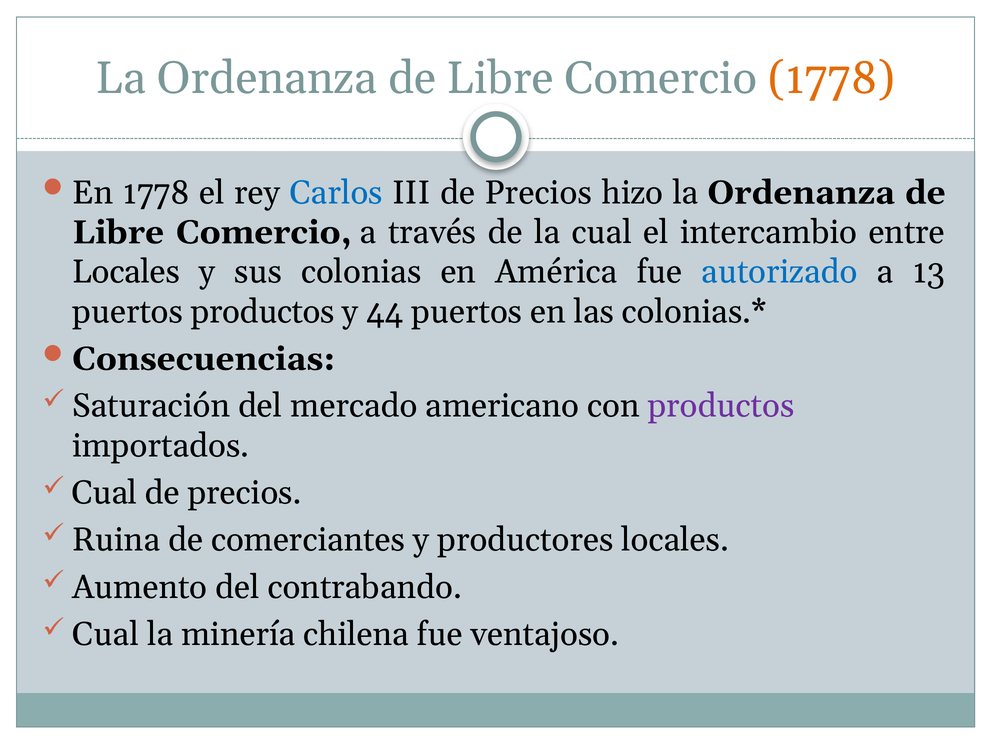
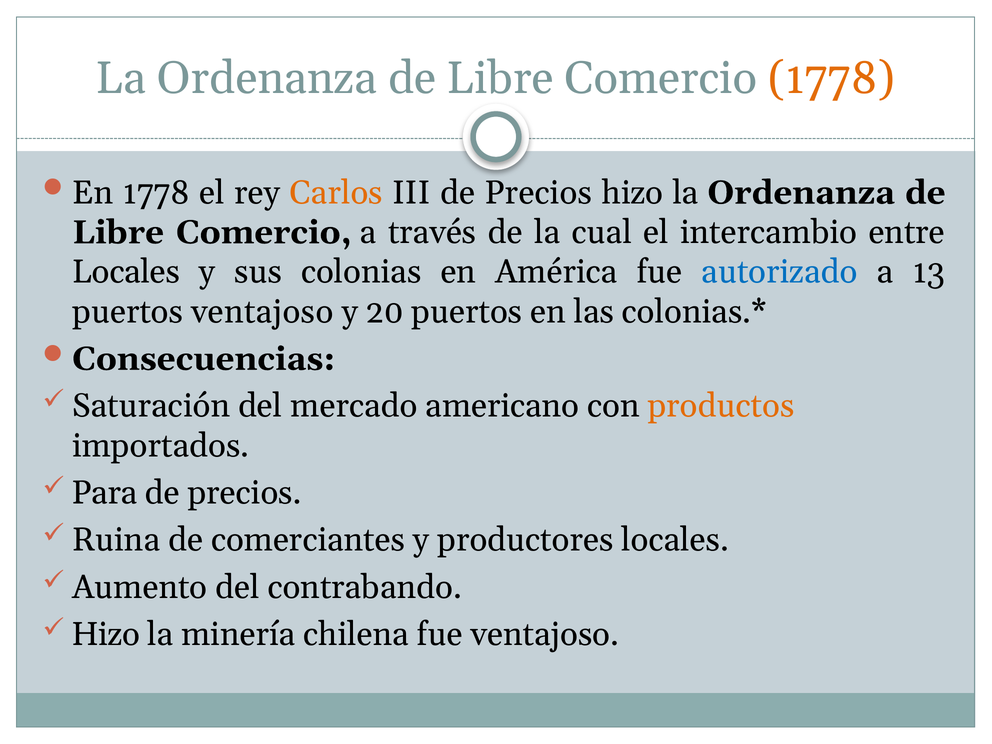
Carlos colour: blue -> orange
puertos productos: productos -> ventajoso
44: 44 -> 20
productos at (721, 406) colour: purple -> orange
Cual at (105, 493): Cual -> Para
Cual at (106, 634): Cual -> Hizo
